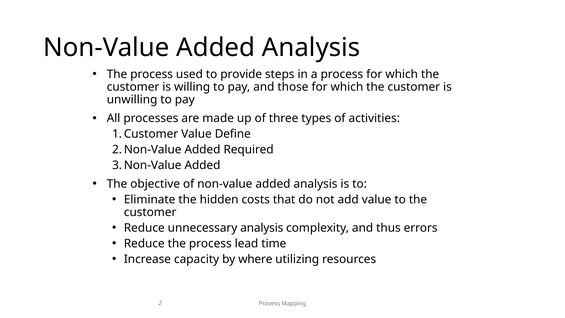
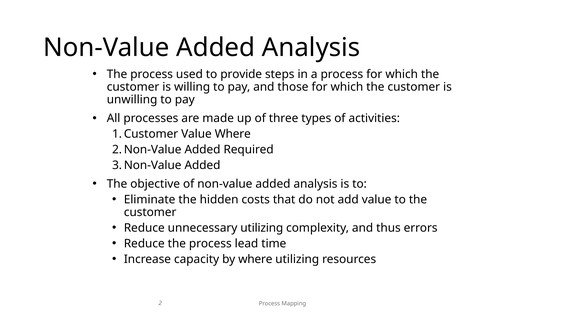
Value Define: Define -> Where
unnecessary analysis: analysis -> utilizing
